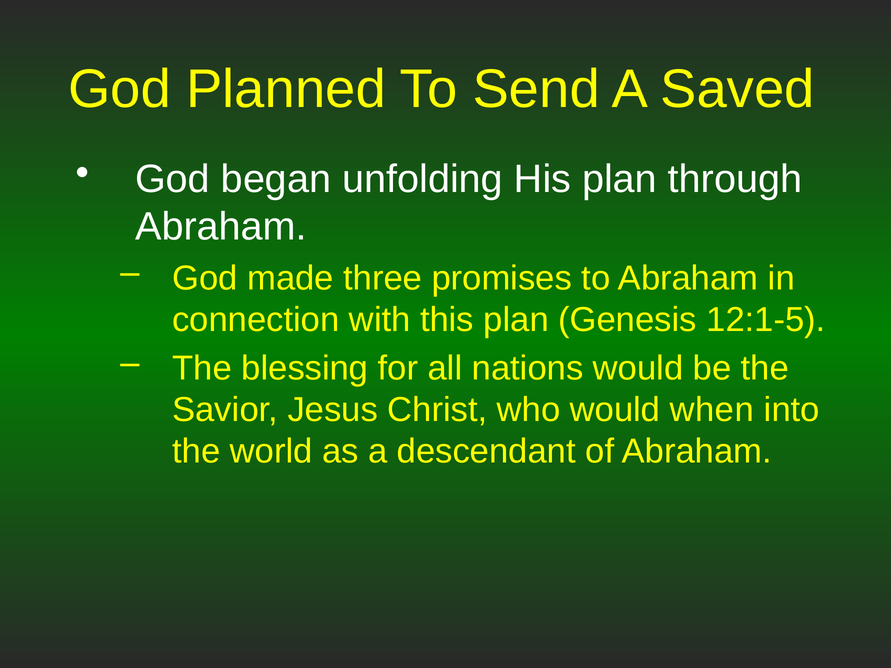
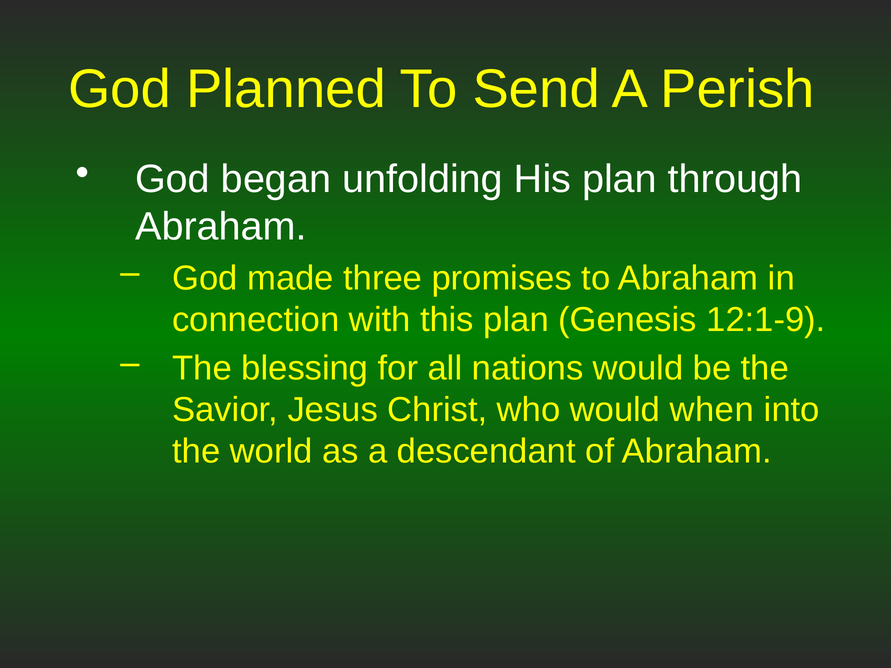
Saved: Saved -> Perish
12:1-5: 12:1-5 -> 12:1-9
